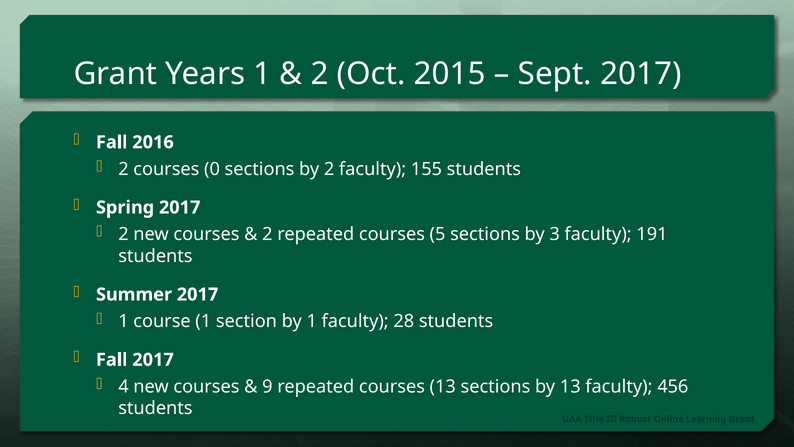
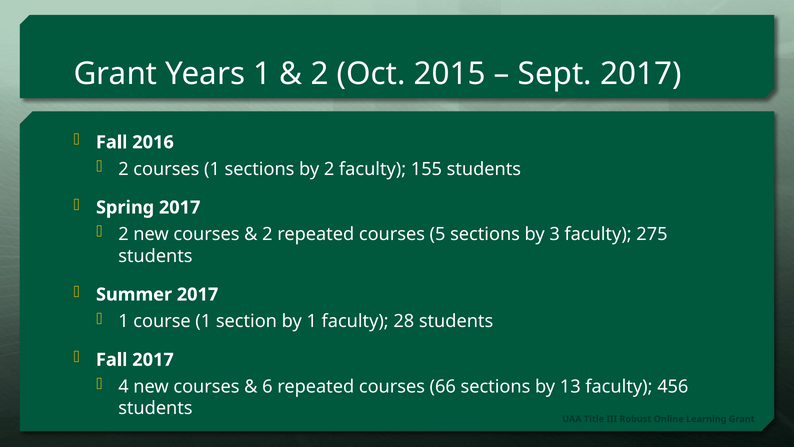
courses 0: 0 -> 1
191: 191 -> 275
9: 9 -> 6
courses 13: 13 -> 66
